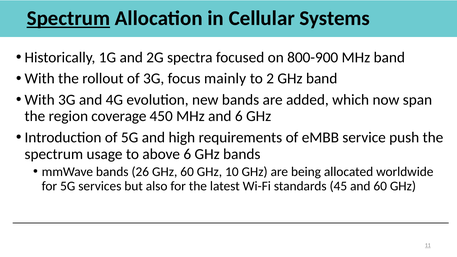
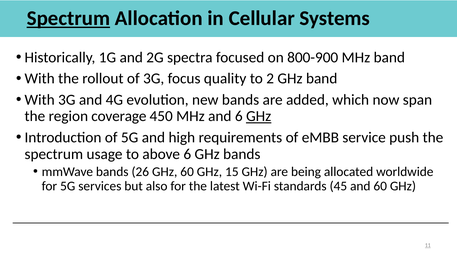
mainly: mainly -> quality
GHz at (259, 116) underline: none -> present
10: 10 -> 15
